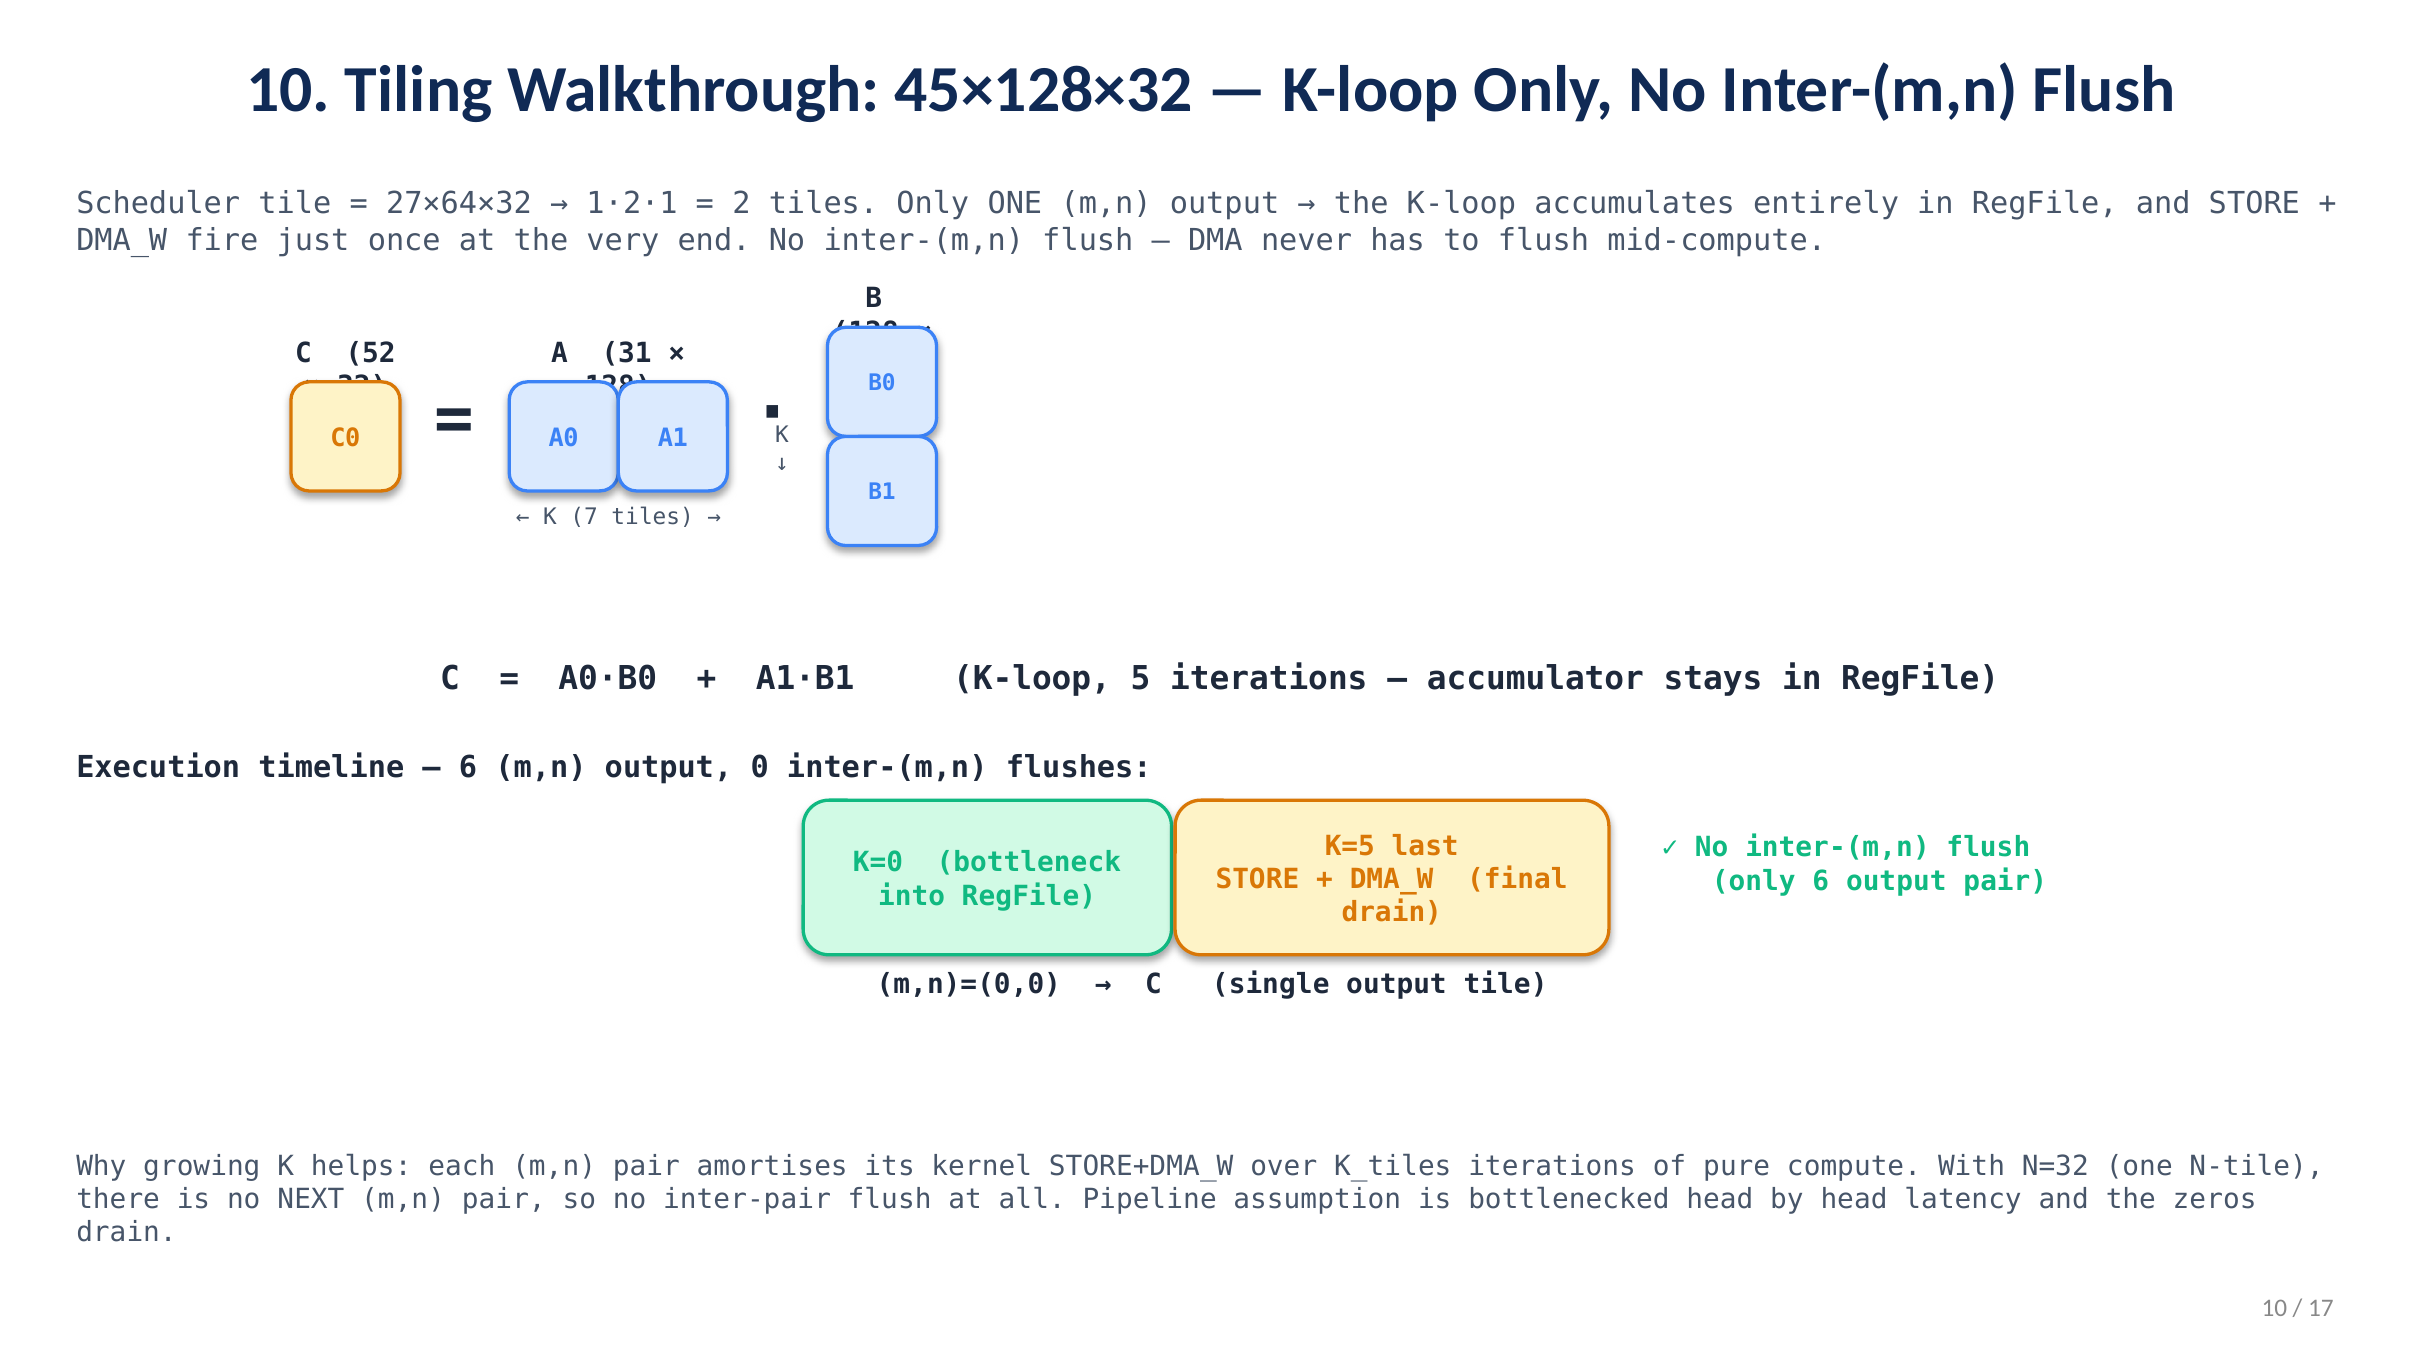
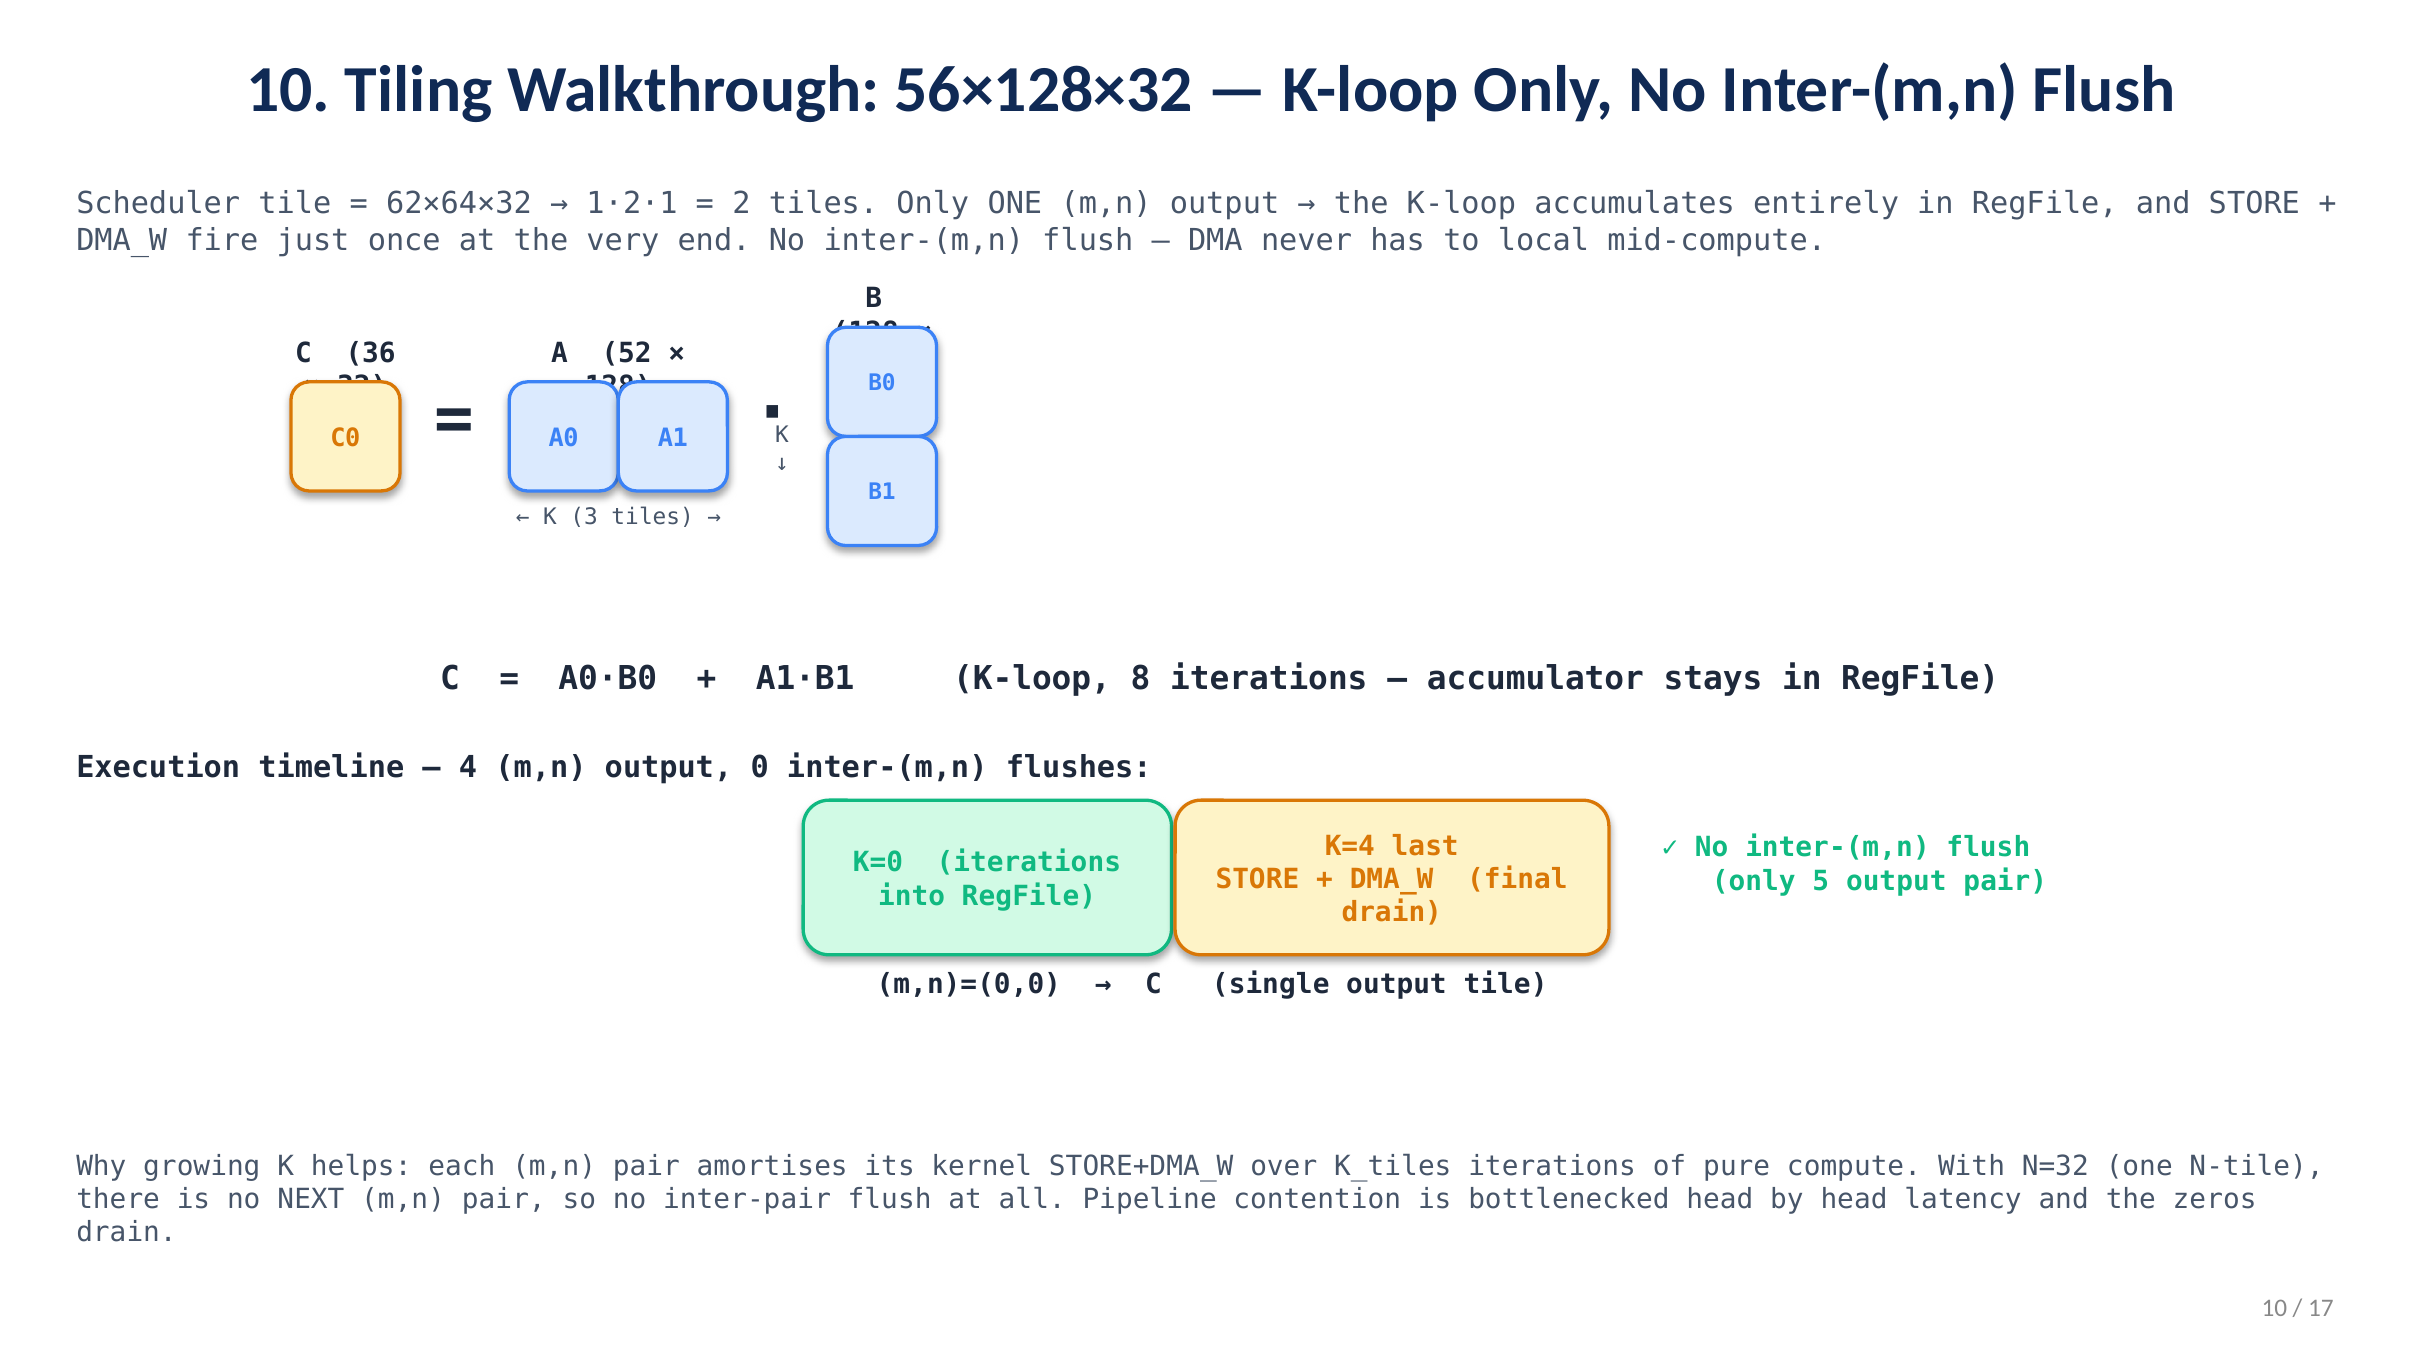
45×128×32: 45×128×32 -> 56×128×32
27×64×32: 27×64×32 -> 62×64×32
to flush: flush -> local
52: 52 -> 36
31: 31 -> 52
7: 7 -> 3
5: 5 -> 8
6 at (468, 768): 6 -> 4
K=5: K=5 -> K=4
K=0 bottleneck: bottleneck -> iterations
only 6: 6 -> 5
assumption: assumption -> contention
